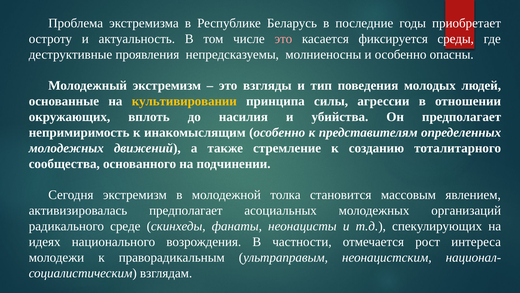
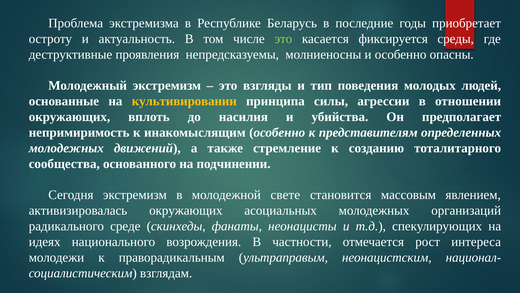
это at (283, 39) colour: pink -> light green
толка: толка -> свете
активизировалась предполагает: предполагает -> окружающих
